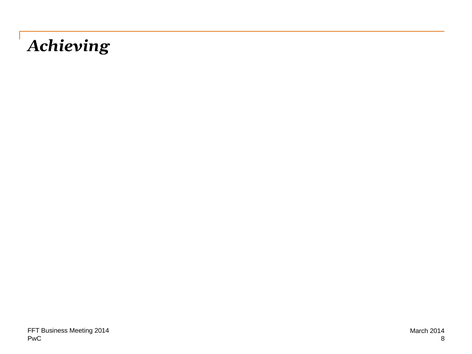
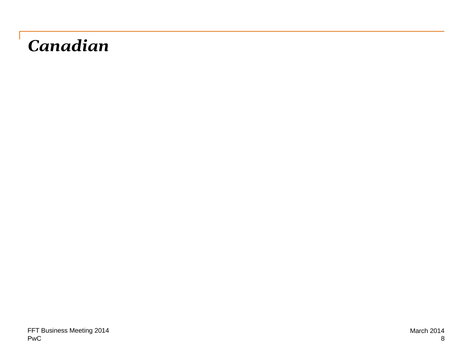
Achieving: Achieving -> Canadian
